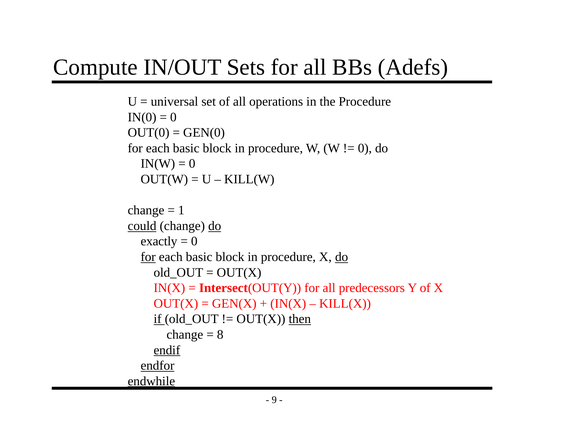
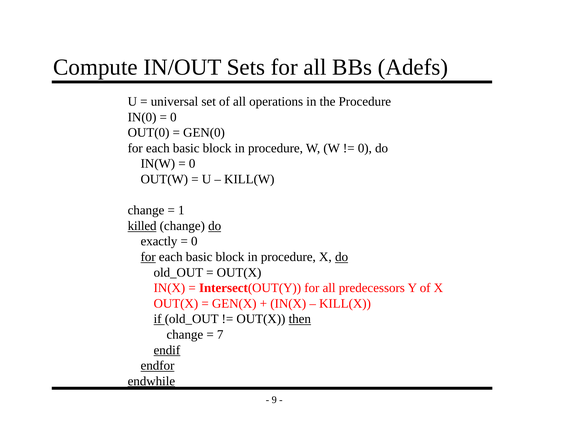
could: could -> killed
8: 8 -> 7
